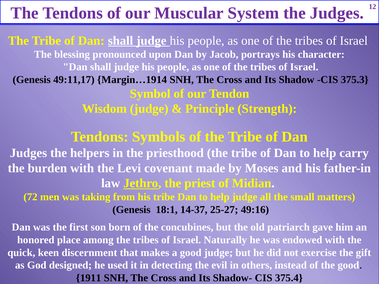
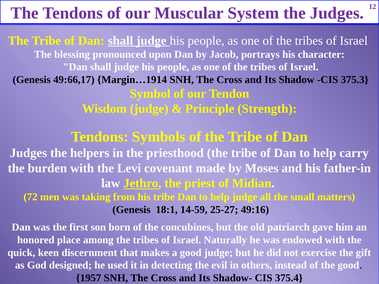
49:11,17: 49:11,17 -> 49:66,17
14-37: 14-37 -> 14-59
1911: 1911 -> 1957
